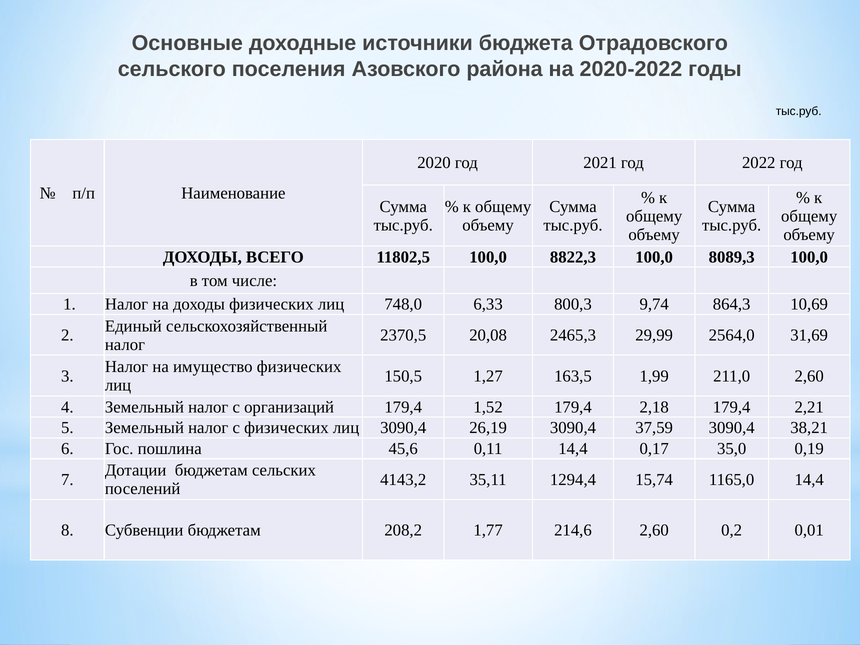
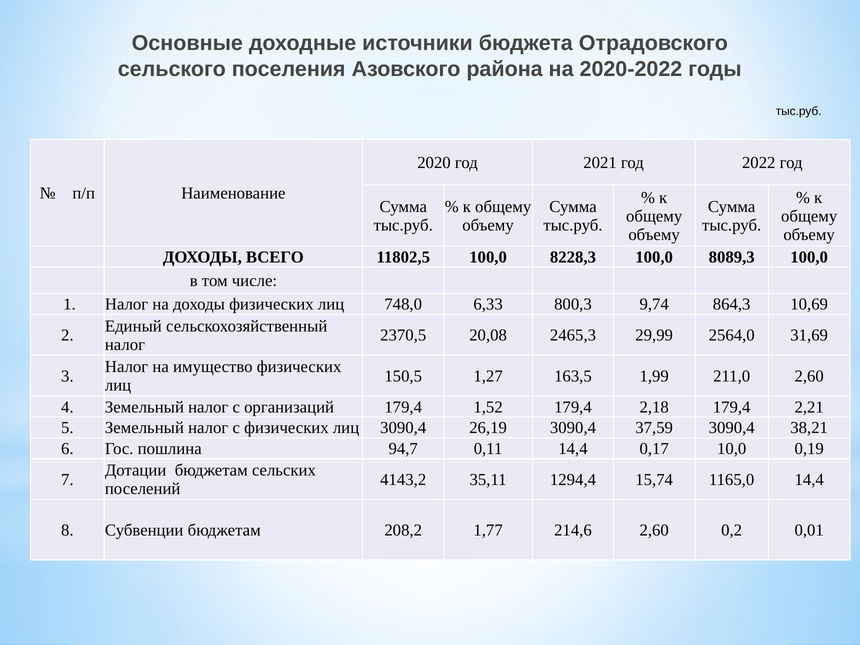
8822,3: 8822,3 -> 8228,3
45,6: 45,6 -> 94,7
35,0: 35,0 -> 10,0
